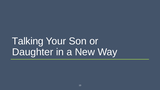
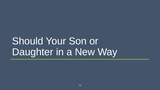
Talking: Talking -> Should
